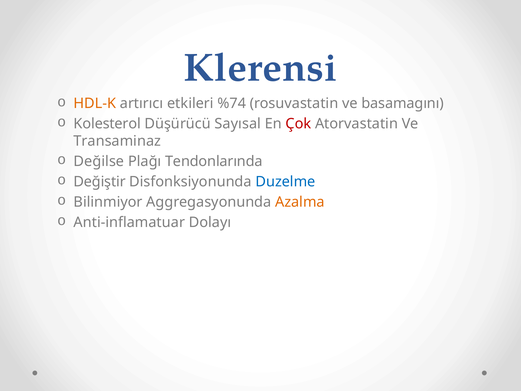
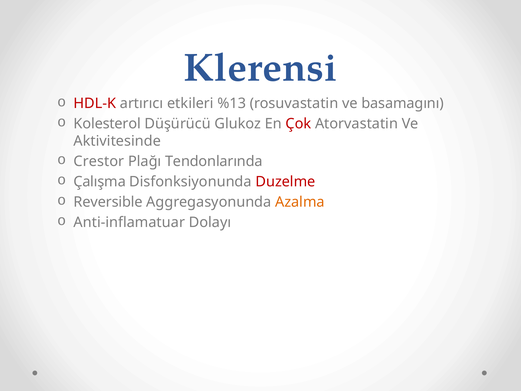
HDL-K colour: orange -> red
%74: %74 -> %13
Sayısal: Sayısal -> Glukoz
Transaminaz: Transaminaz -> Aktivitesinde
Değilse: Değilse -> Crestor
Değiştir: Değiştir -> Çalışma
Duzelme colour: blue -> red
Bilinmiyor: Bilinmiyor -> Reversible
